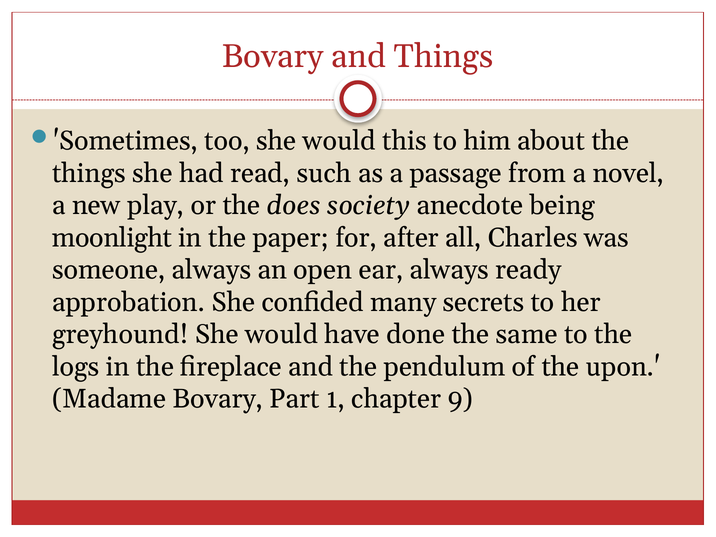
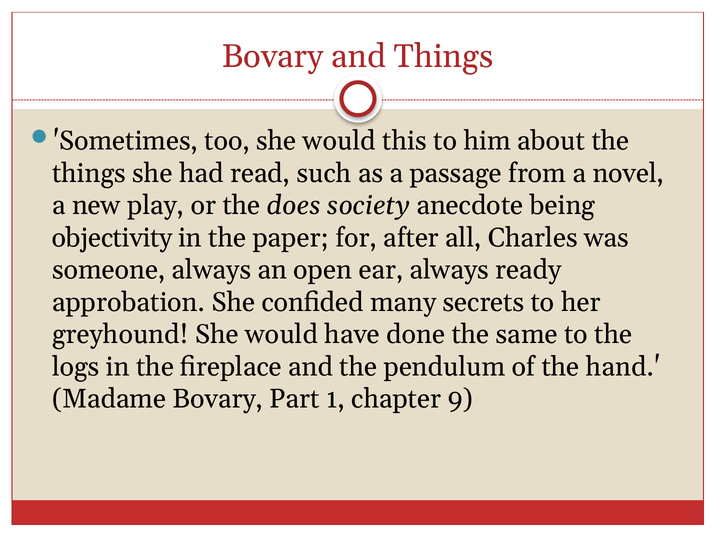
moonlight: moonlight -> objectivity
upon: upon -> hand
